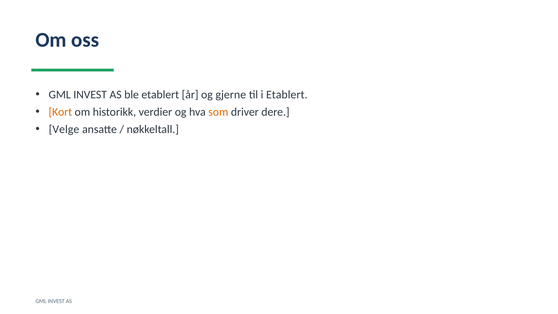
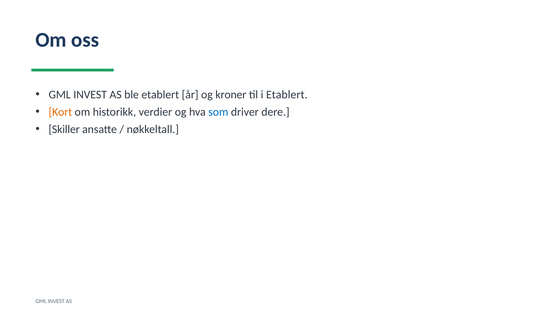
gjerne: gjerne -> kroner
som colour: orange -> blue
Velge: Velge -> Skiller
